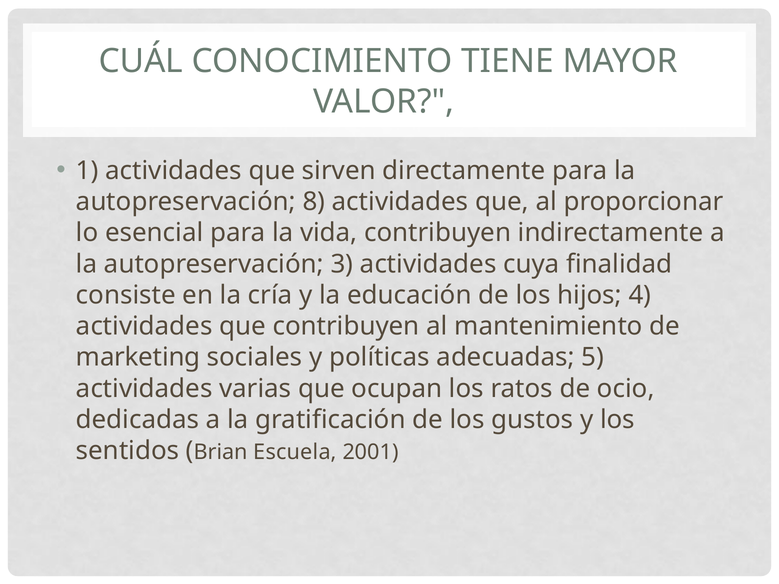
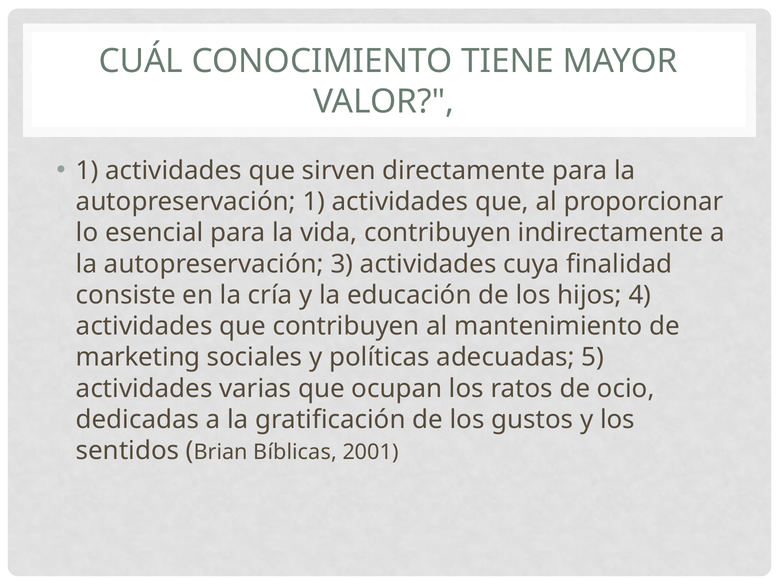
autopreservación 8: 8 -> 1
Escuela: Escuela -> Bíblicas
